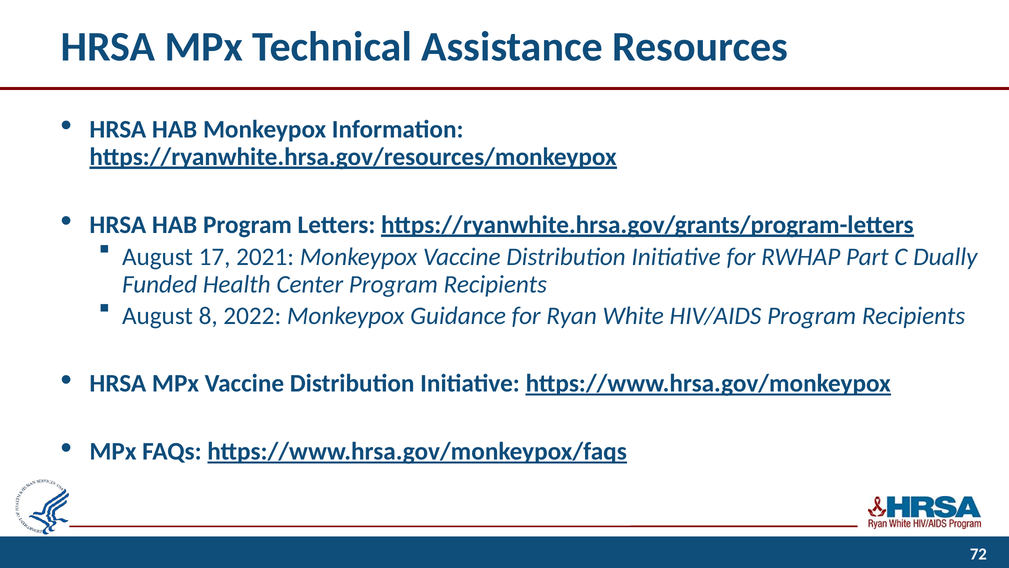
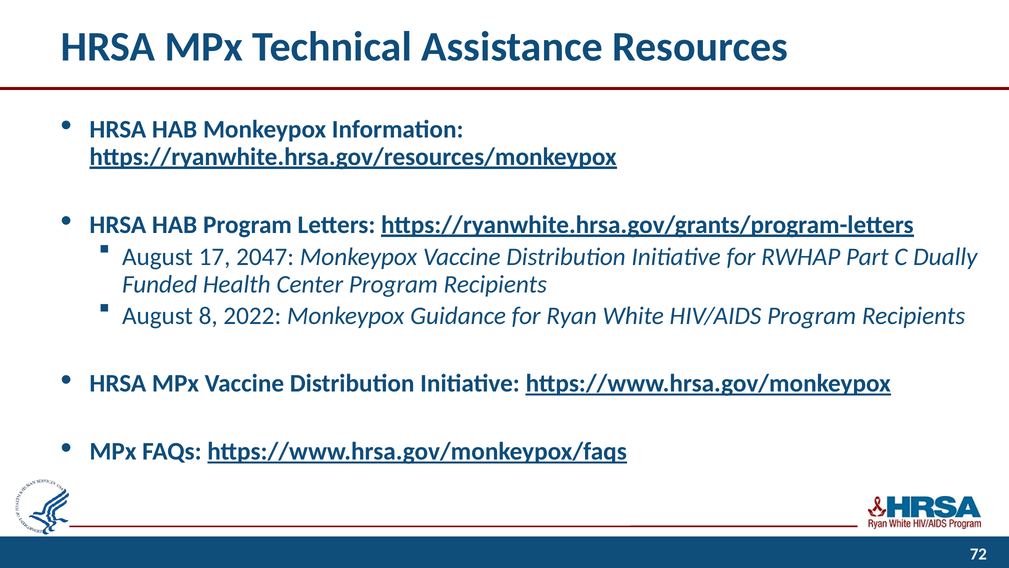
2021: 2021 -> 2047
